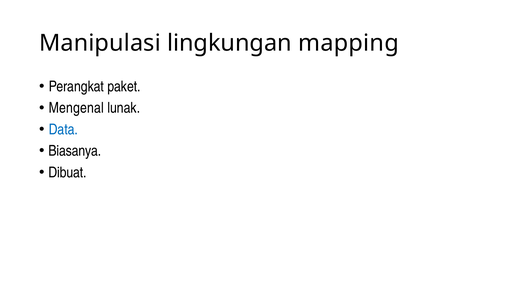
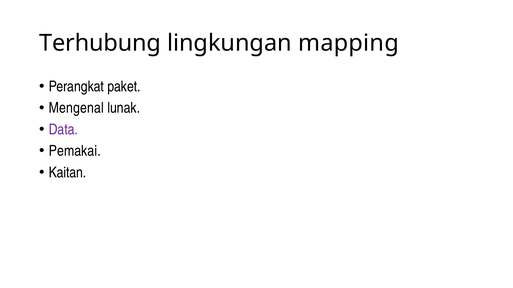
Manipulasi: Manipulasi -> Terhubung
Data colour: blue -> purple
Biasanya: Biasanya -> Pemakai
Dibuat: Dibuat -> Kaitan
